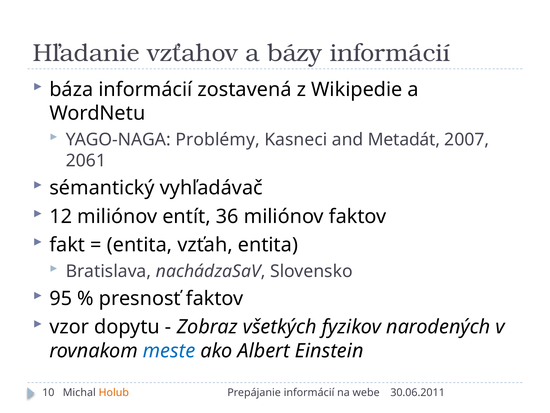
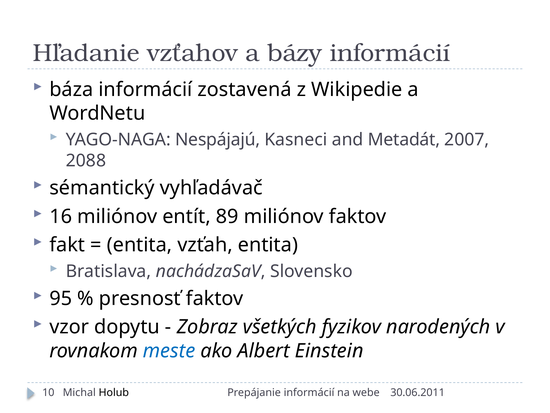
Problémy: Problémy -> Nespájajú
2061: 2061 -> 2088
12: 12 -> 16
36: 36 -> 89
Holub colour: orange -> black
